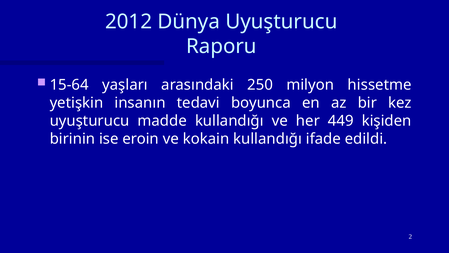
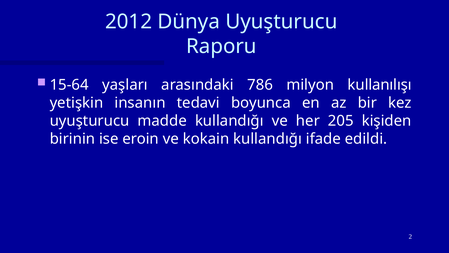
250: 250 -> 786
hissetme: hissetme -> kullanılışı
449: 449 -> 205
